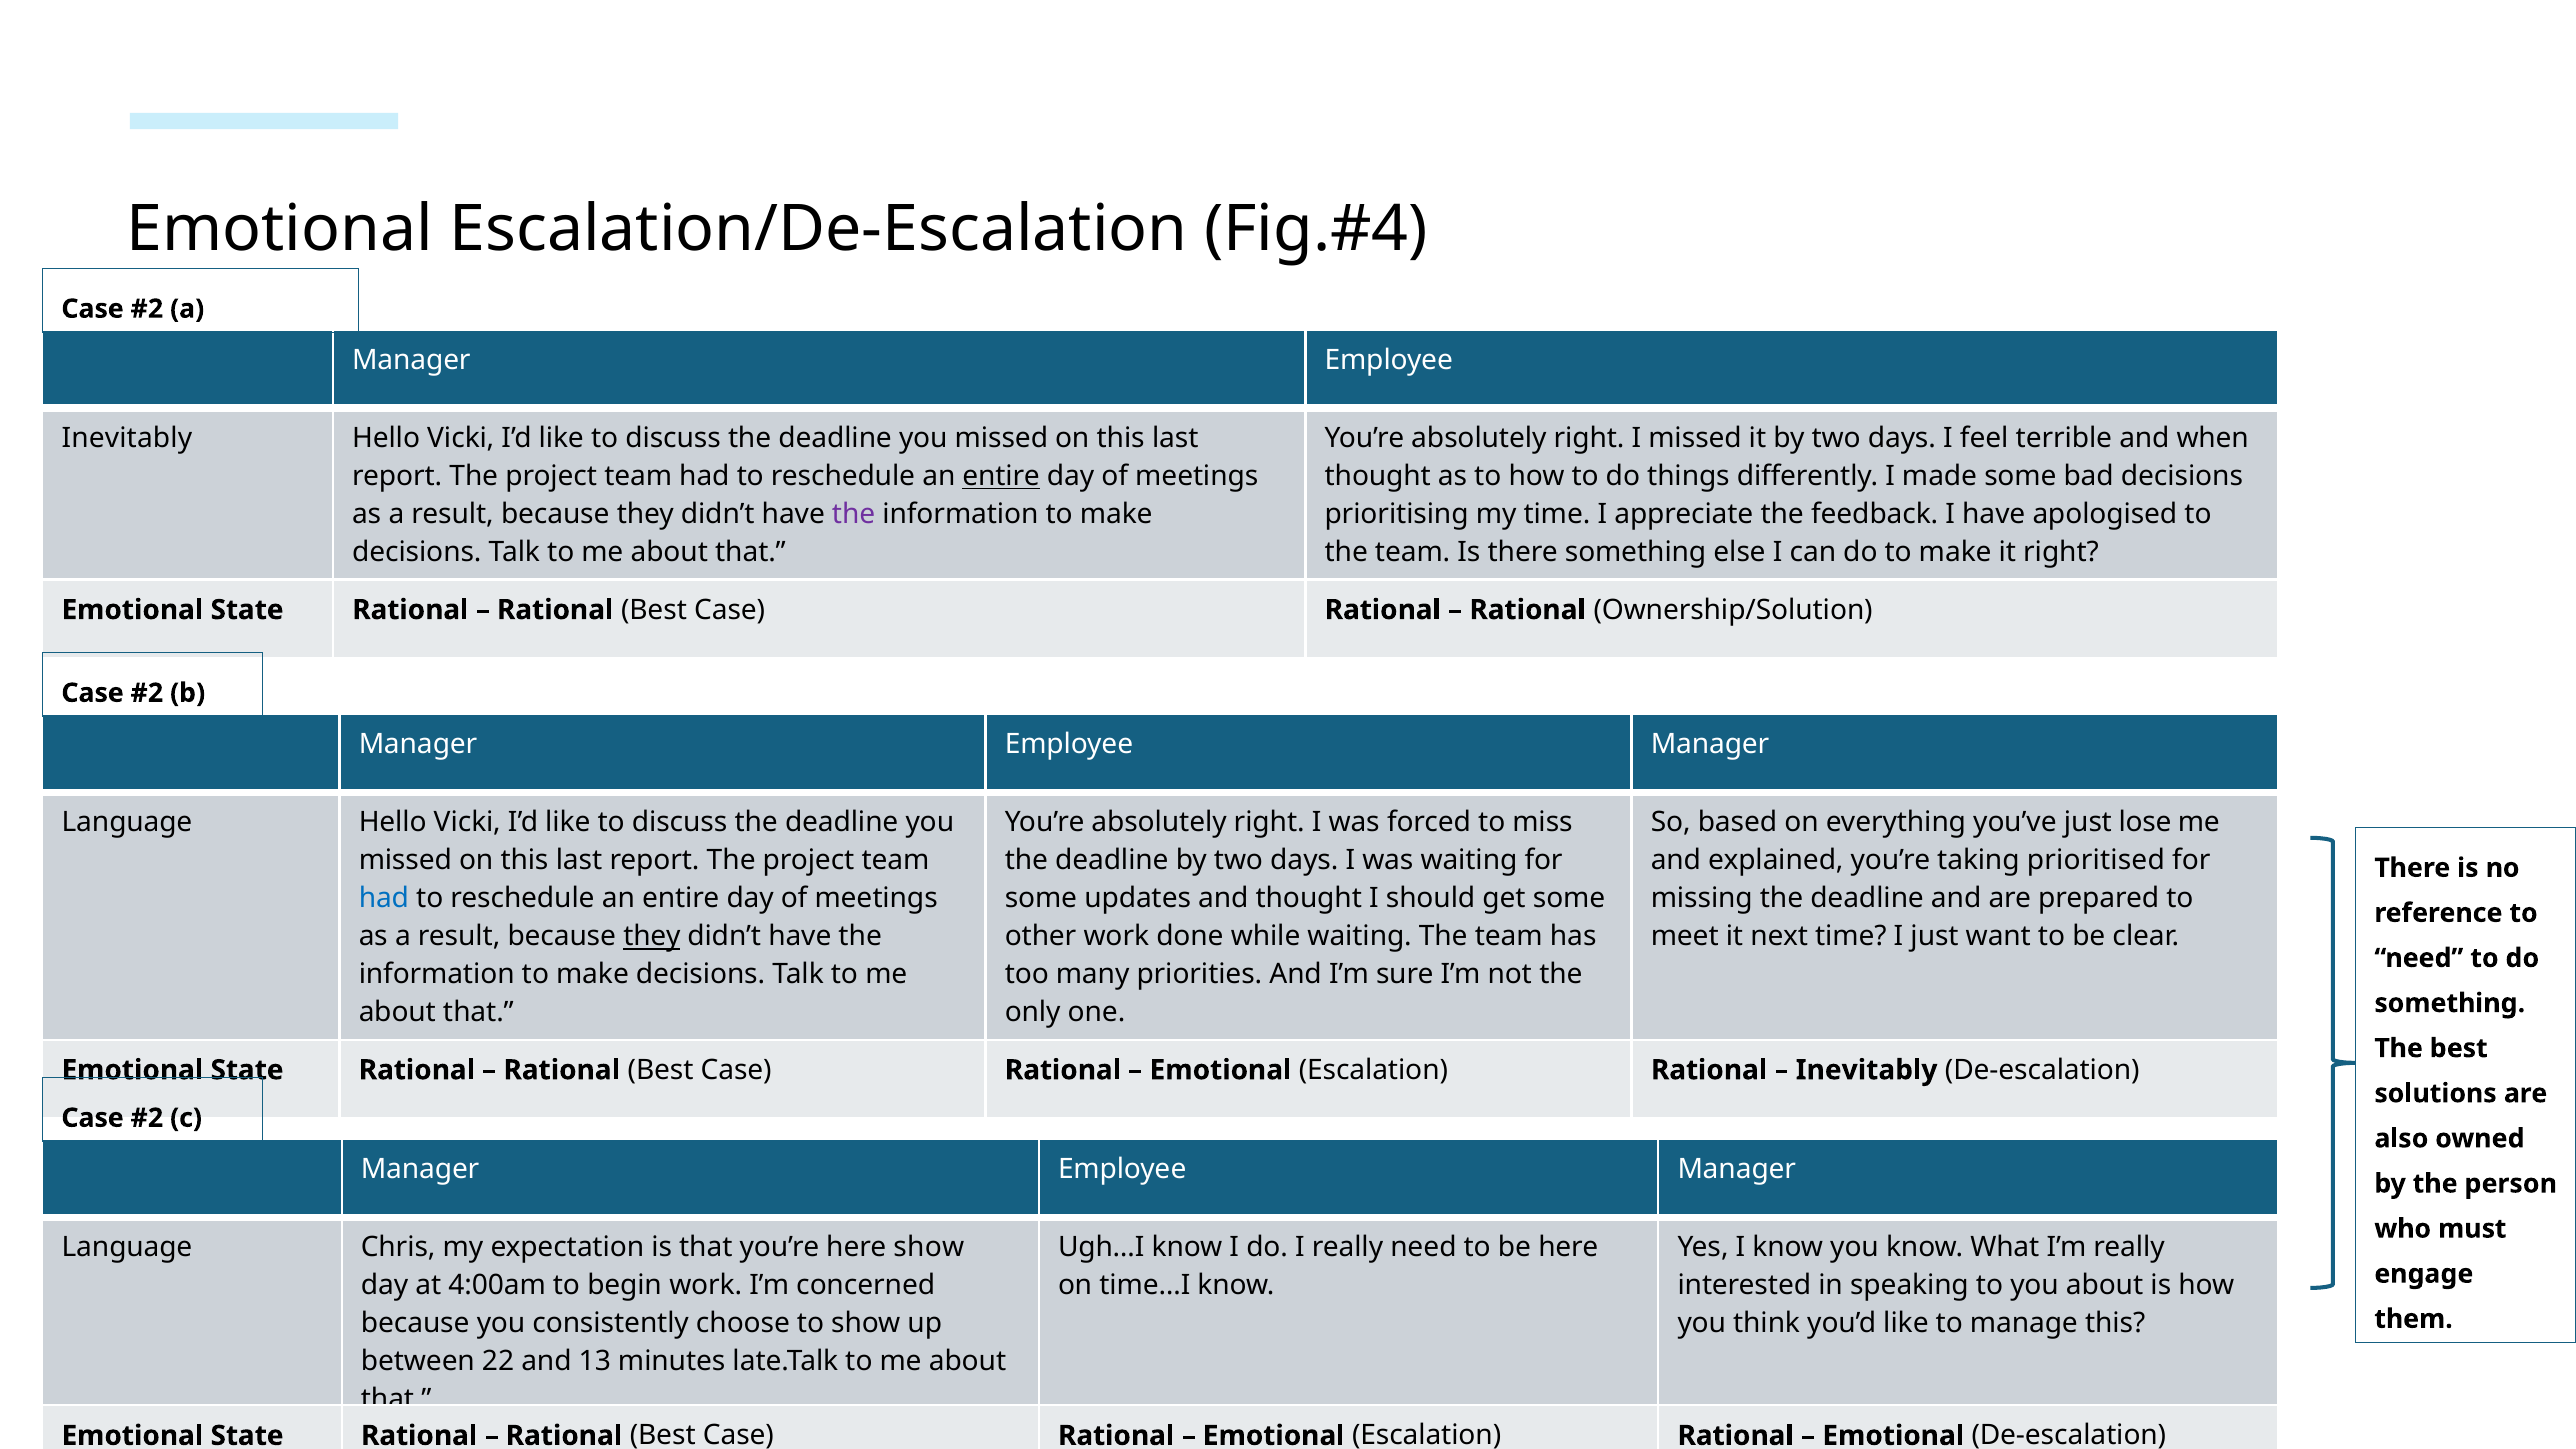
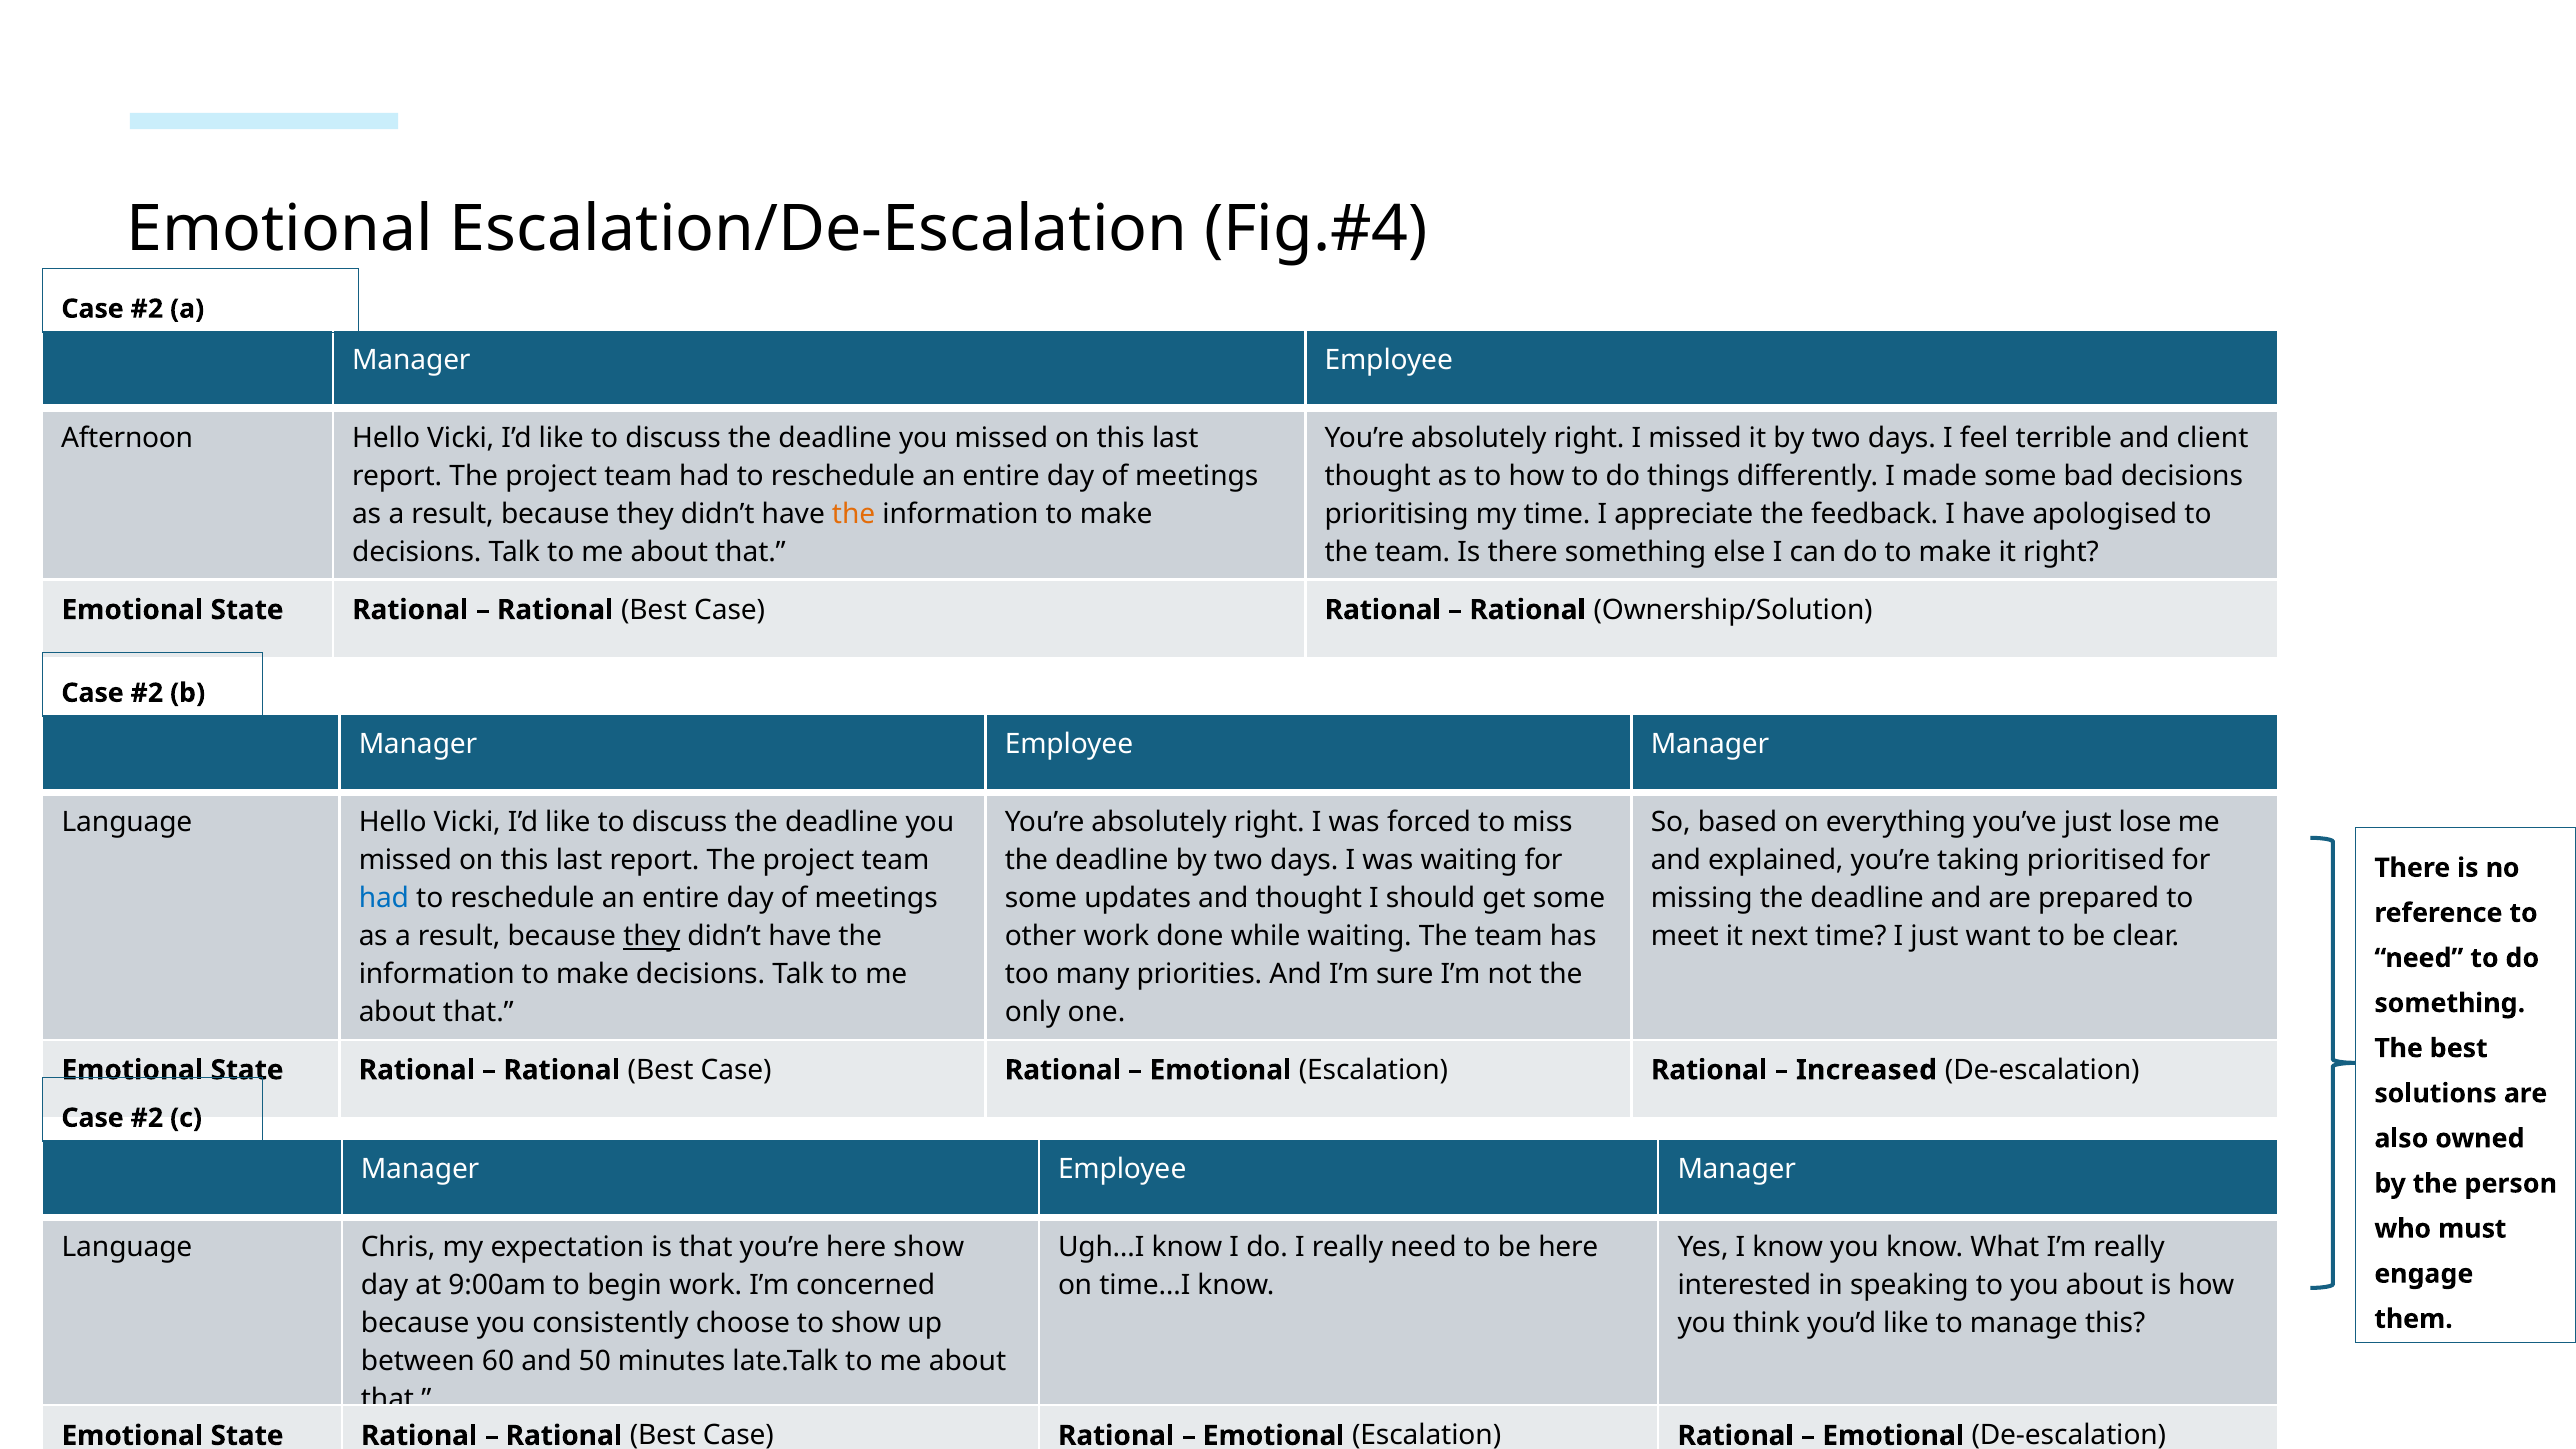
Inevitably at (127, 438): Inevitably -> Afternoon
when: when -> client
entire at (1001, 476) underline: present -> none
the at (854, 514) colour: purple -> orange
Inevitably at (1867, 1070): Inevitably -> Increased
4:00am: 4:00am -> 9:00am
22: 22 -> 60
13: 13 -> 50
